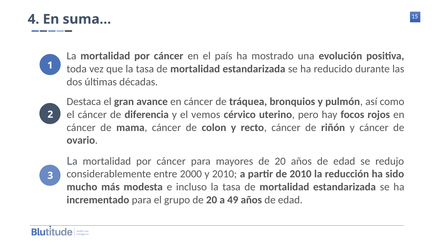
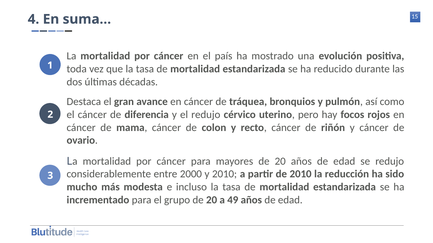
el vemos: vemos -> redujo
